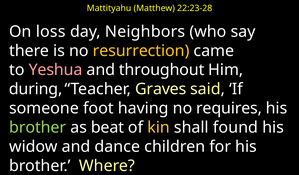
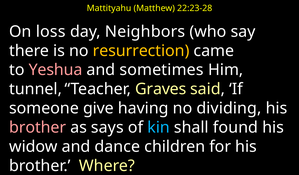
throughout: throughout -> sometimes
during: during -> tunnel
foot: foot -> give
requires: requires -> dividing
brother at (38, 128) colour: light green -> pink
beat: beat -> says
kin colour: yellow -> light blue
